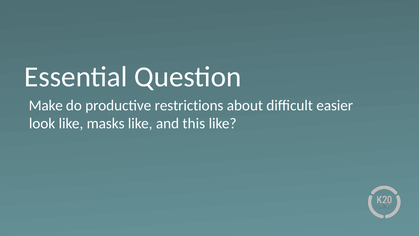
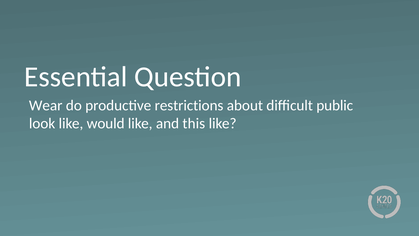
Make: Make -> Wear
easier: easier -> public
masks: masks -> would
